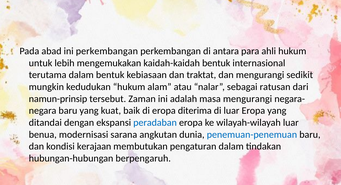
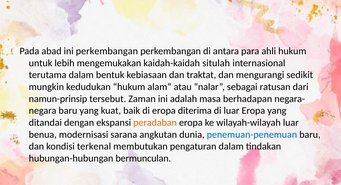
kaidah-kaidah bentuk: bentuk -> situlah
masa mengurangi: mengurangi -> berhadapan
peradaban colour: blue -> orange
kerajaan: kerajaan -> terkenal
berpengaruh: berpengaruh -> bermunculan
